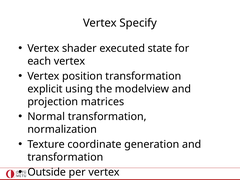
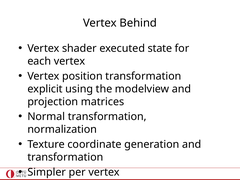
Specify: Specify -> Behind
Outside: Outside -> Simpler
